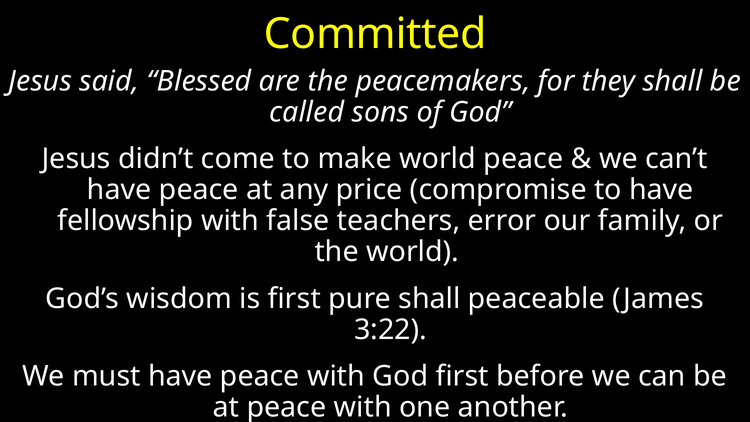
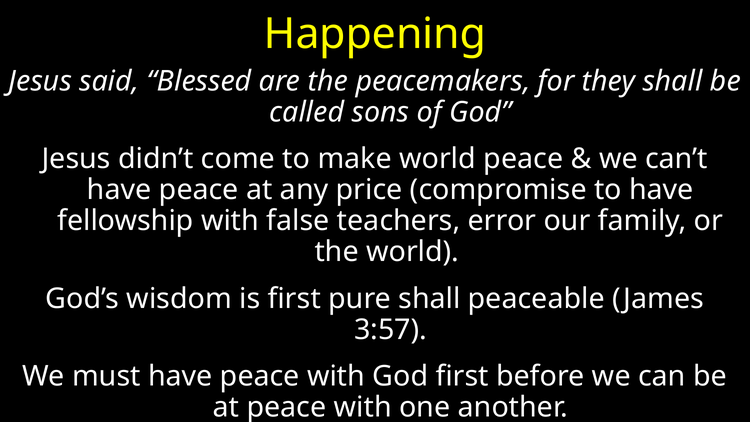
Committed: Committed -> Happening
3:22: 3:22 -> 3:57
